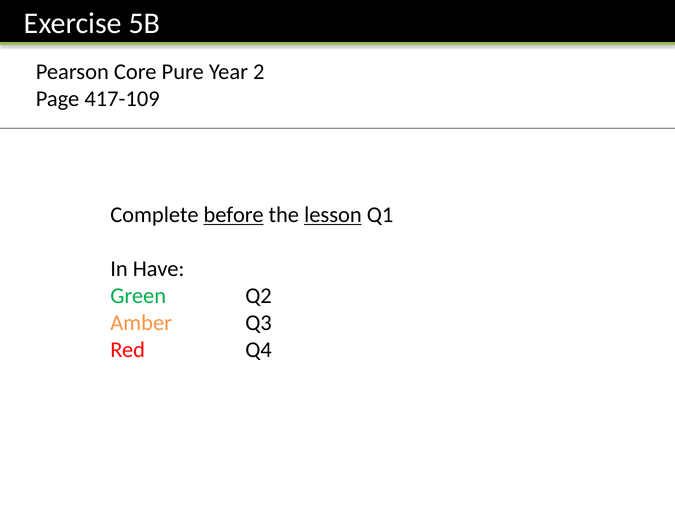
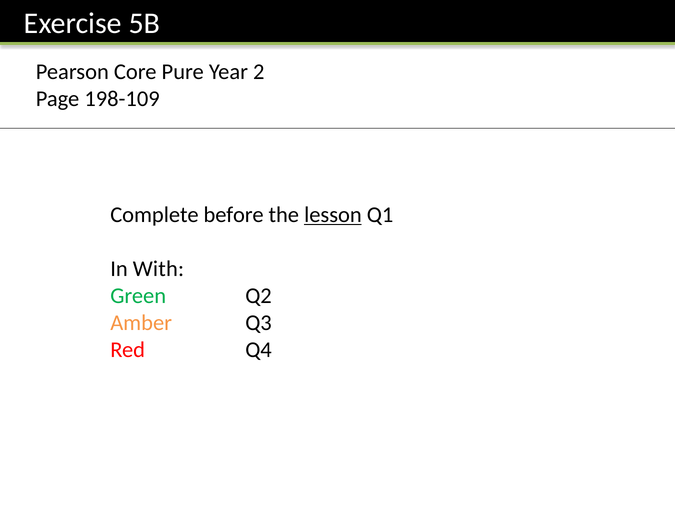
417-109: 417-109 -> 198-109
before underline: present -> none
Have: Have -> With
